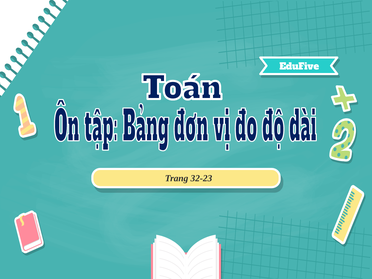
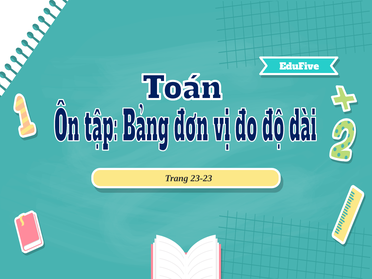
32-23: 32-23 -> 23-23
